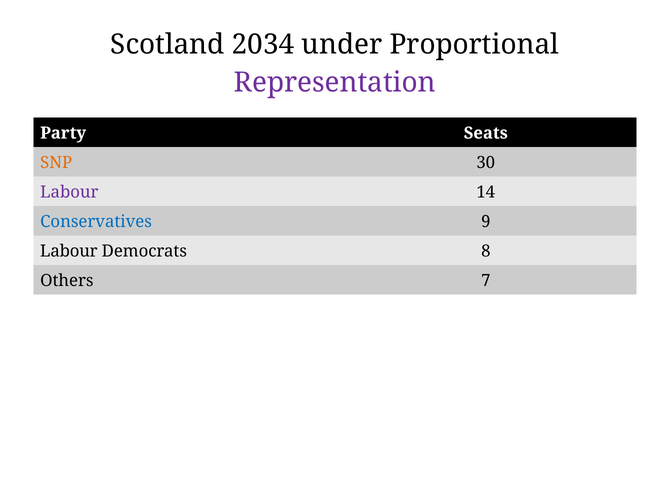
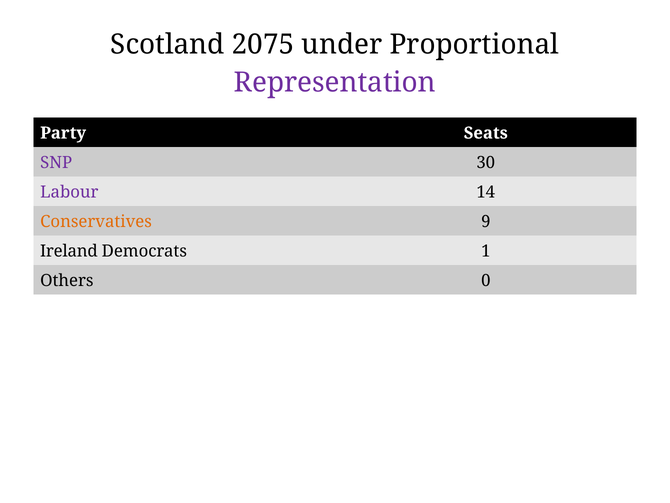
2034: 2034 -> 2075
SNP colour: orange -> purple
Conservatives colour: blue -> orange
Labour at (69, 251): Labour -> Ireland
8: 8 -> 1
7: 7 -> 0
